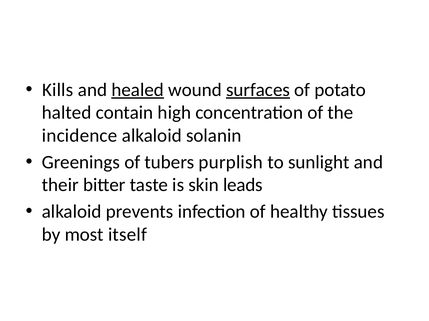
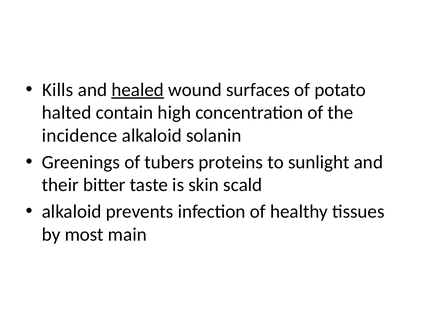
surfaces underline: present -> none
purplish: purplish -> proteins
leads: leads -> scald
itself: itself -> main
